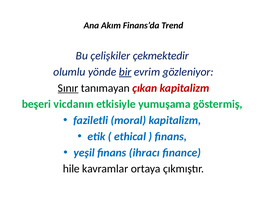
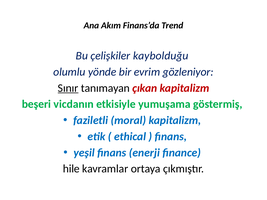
çekmektedir: çekmektedir -> kaybolduğu
bir underline: present -> none
ihracı: ihracı -> enerji
